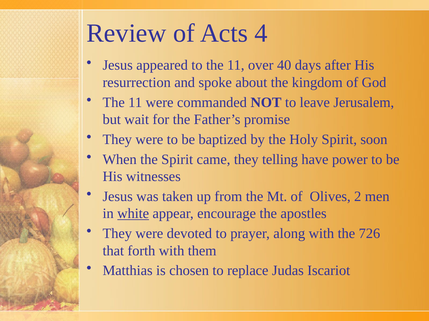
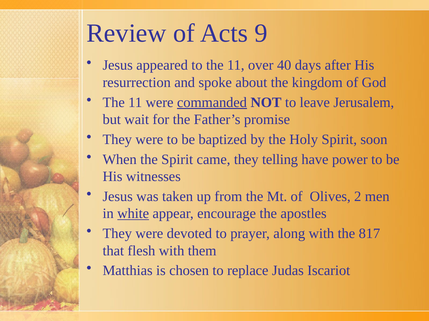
4: 4 -> 9
commanded underline: none -> present
726: 726 -> 817
forth: forth -> flesh
